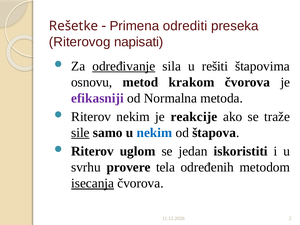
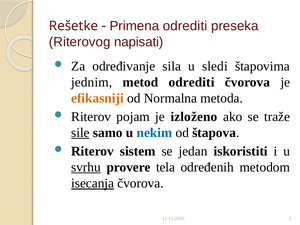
određivanje underline: present -> none
rešiti: rešiti -> sledi
osnovu: osnovu -> jednim
metod krakom: krakom -> odrediti
efikasniji colour: purple -> orange
Riterov nekim: nekim -> pojam
reakcije: reakcije -> izloženo
uglom: uglom -> sistem
svrhu underline: none -> present
